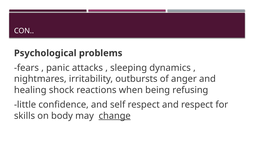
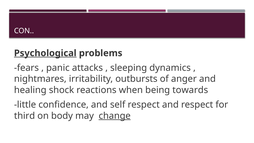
Psychological underline: none -> present
refusing: refusing -> towards
skills: skills -> third
